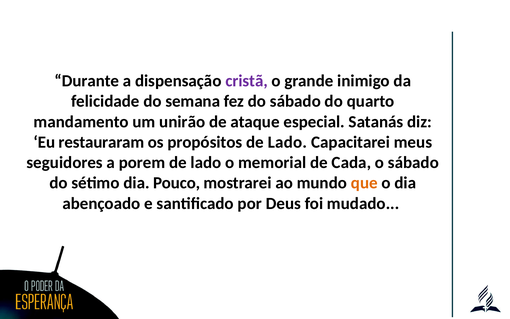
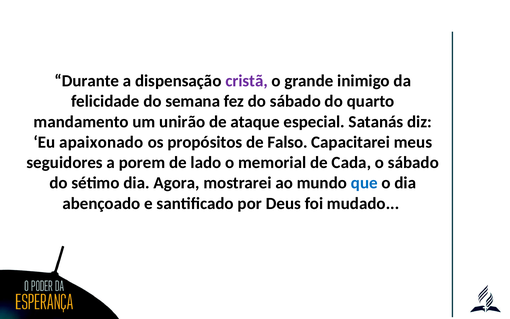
restauraram: restauraram -> apaixonado
propósitos de Lado: Lado -> Falso
Pouco: Pouco -> Agora
que colour: orange -> blue
